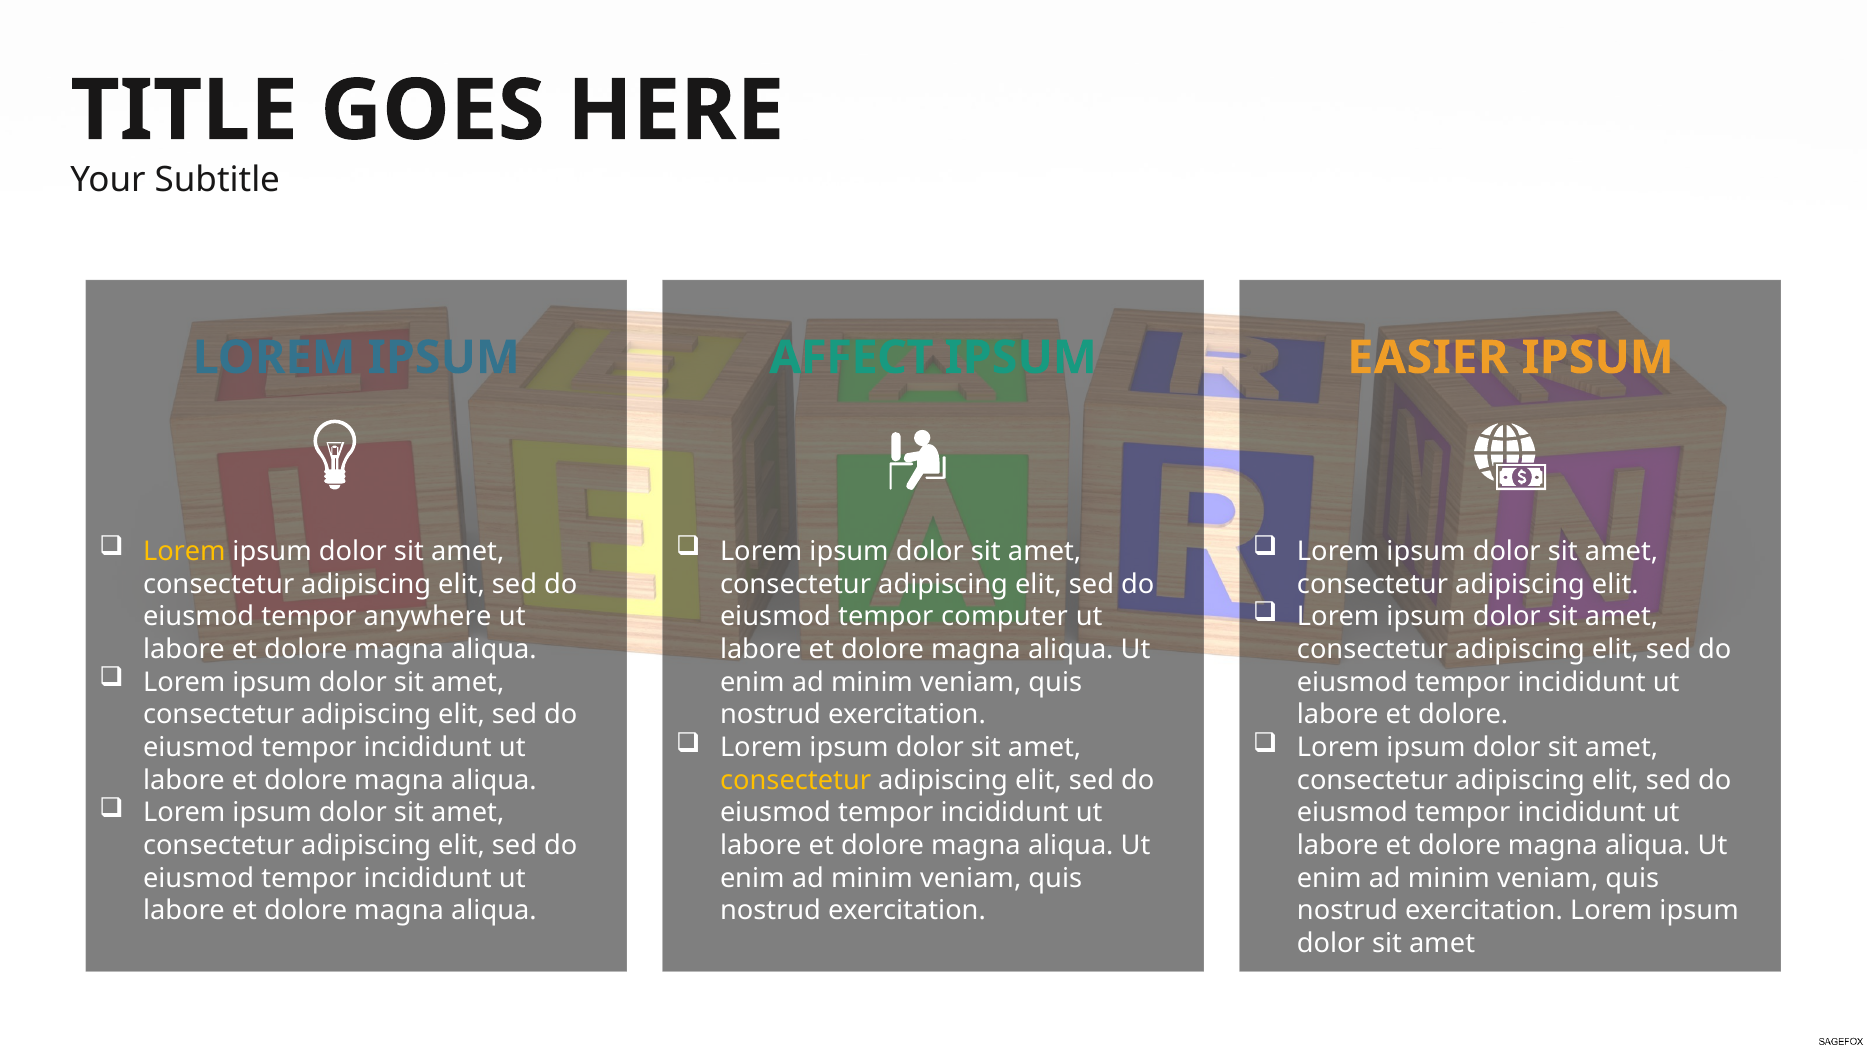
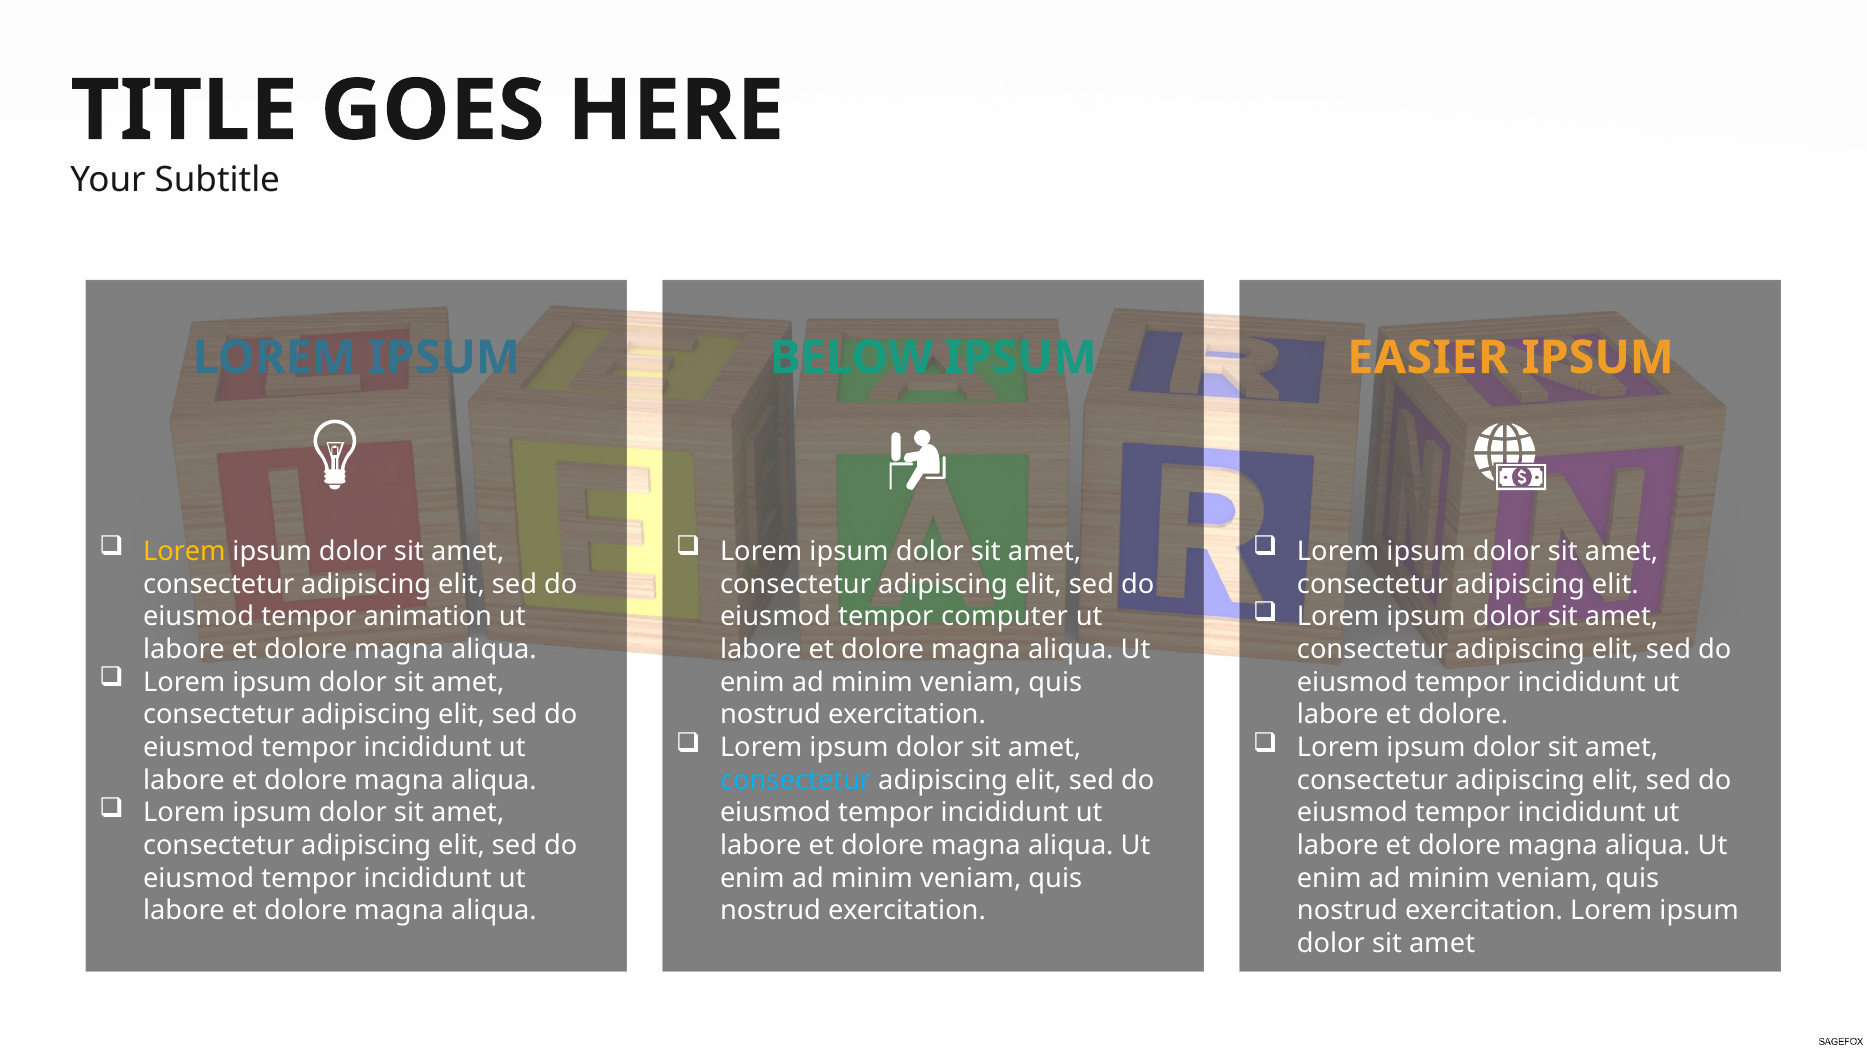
AFFECT: AFFECT -> BELOW
anywhere: anywhere -> animation
consectetur at (796, 780) colour: yellow -> light blue
